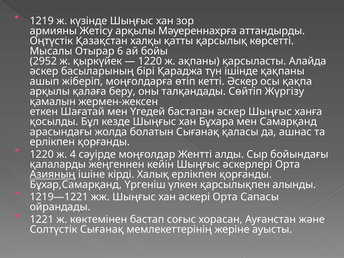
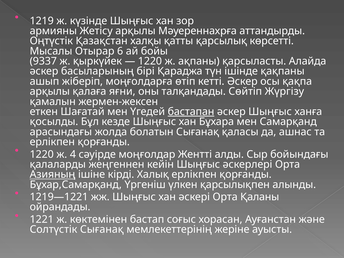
2952: 2952 -> 9337
беру: беру -> яғни
бастапан underline: none -> present
Сапасы: Сапасы -> Қаланы
